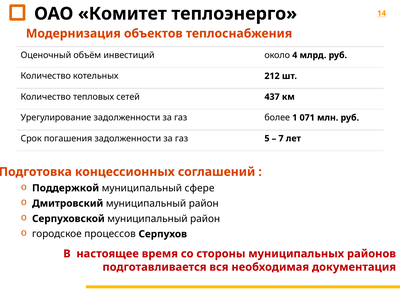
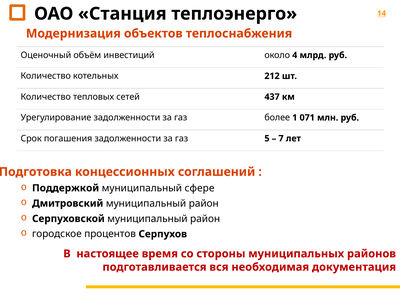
Комитет: Комитет -> Станция
процессов: процессов -> процентов
